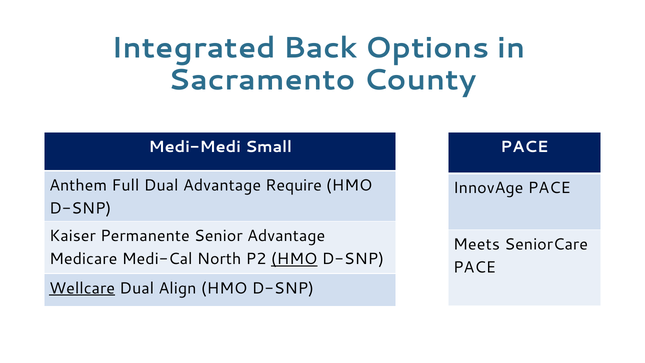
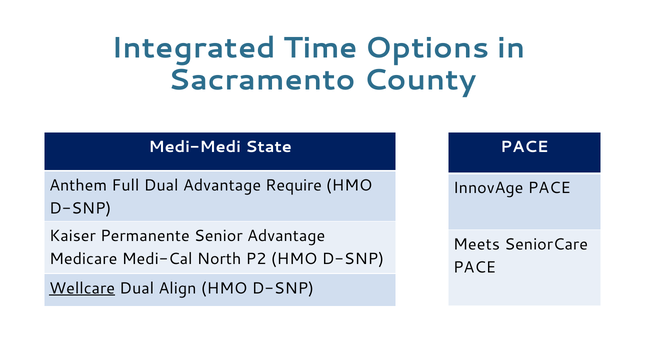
Back: Back -> Time
Small: Small -> State
HMO at (294, 259) underline: present -> none
